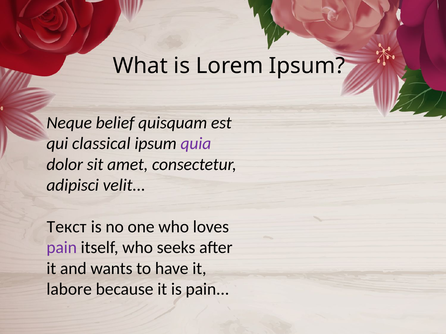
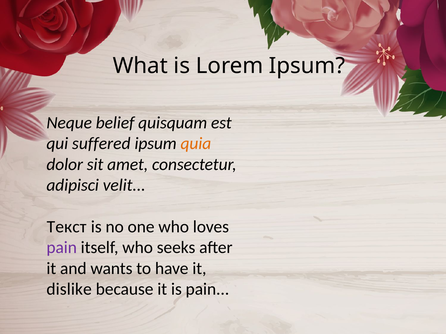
classical: classical -> suffered
quia colour: purple -> orange
labore: labore -> dislike
